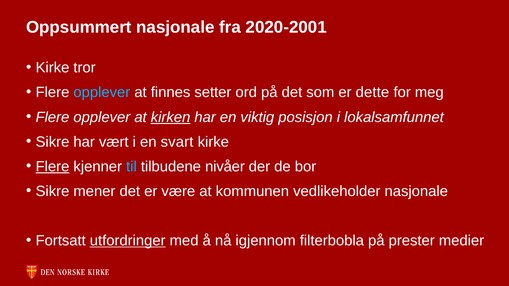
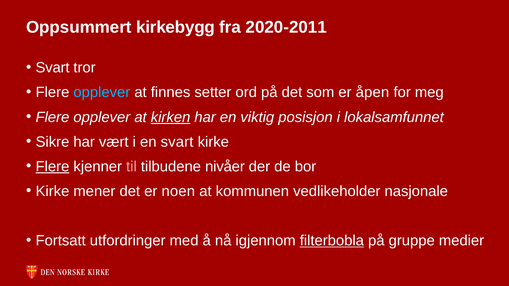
Oppsummert nasjonale: nasjonale -> kirkebygg
2020-2001: 2020-2001 -> 2020-2011
Kirke at (52, 68): Kirke -> Svart
dette: dette -> åpen
til colour: light blue -> pink
Sikre at (52, 191): Sikre -> Kirke
være: være -> noen
utfordringer underline: present -> none
filterbobla underline: none -> present
prester: prester -> gruppe
